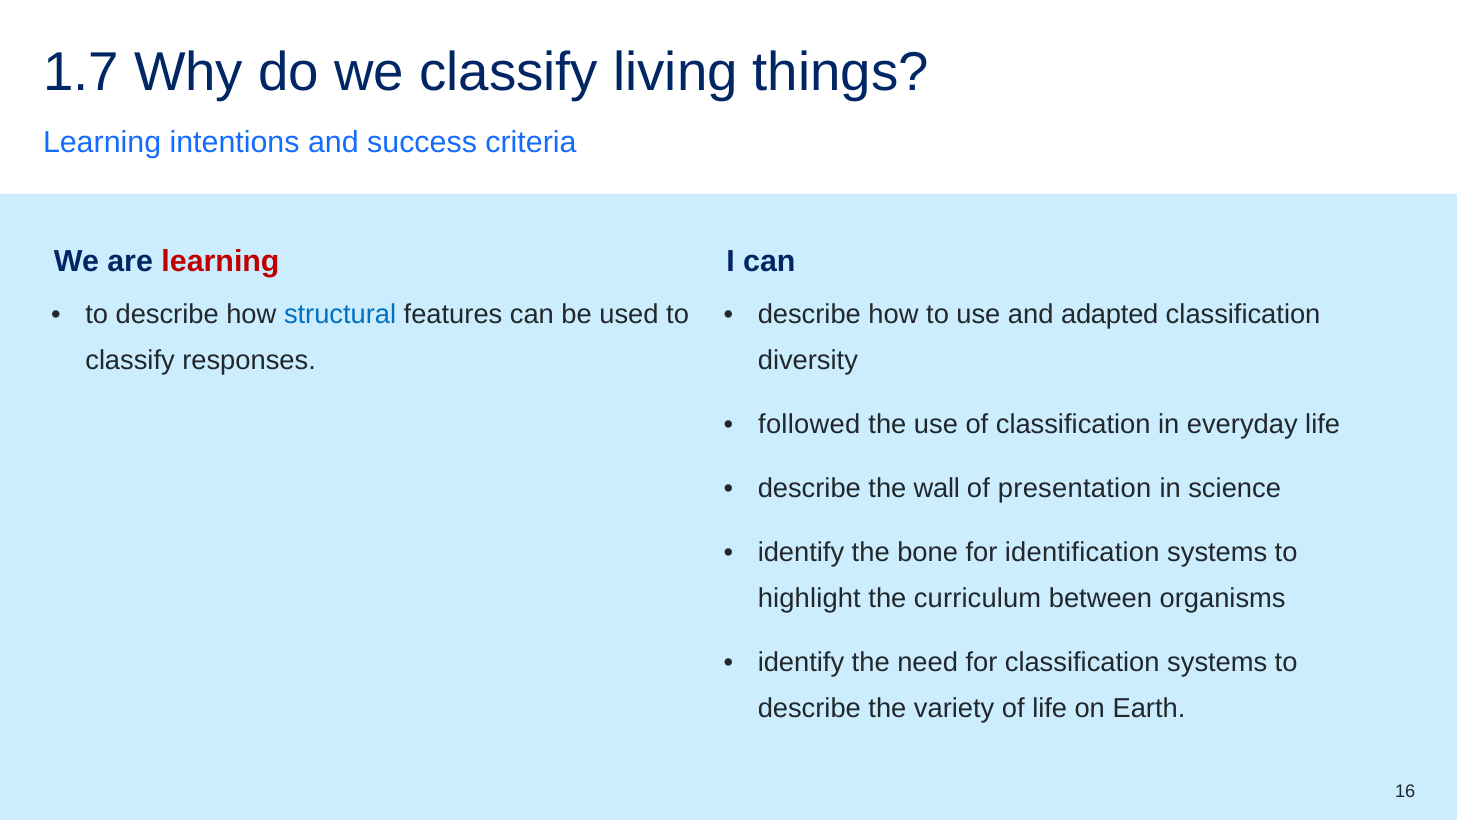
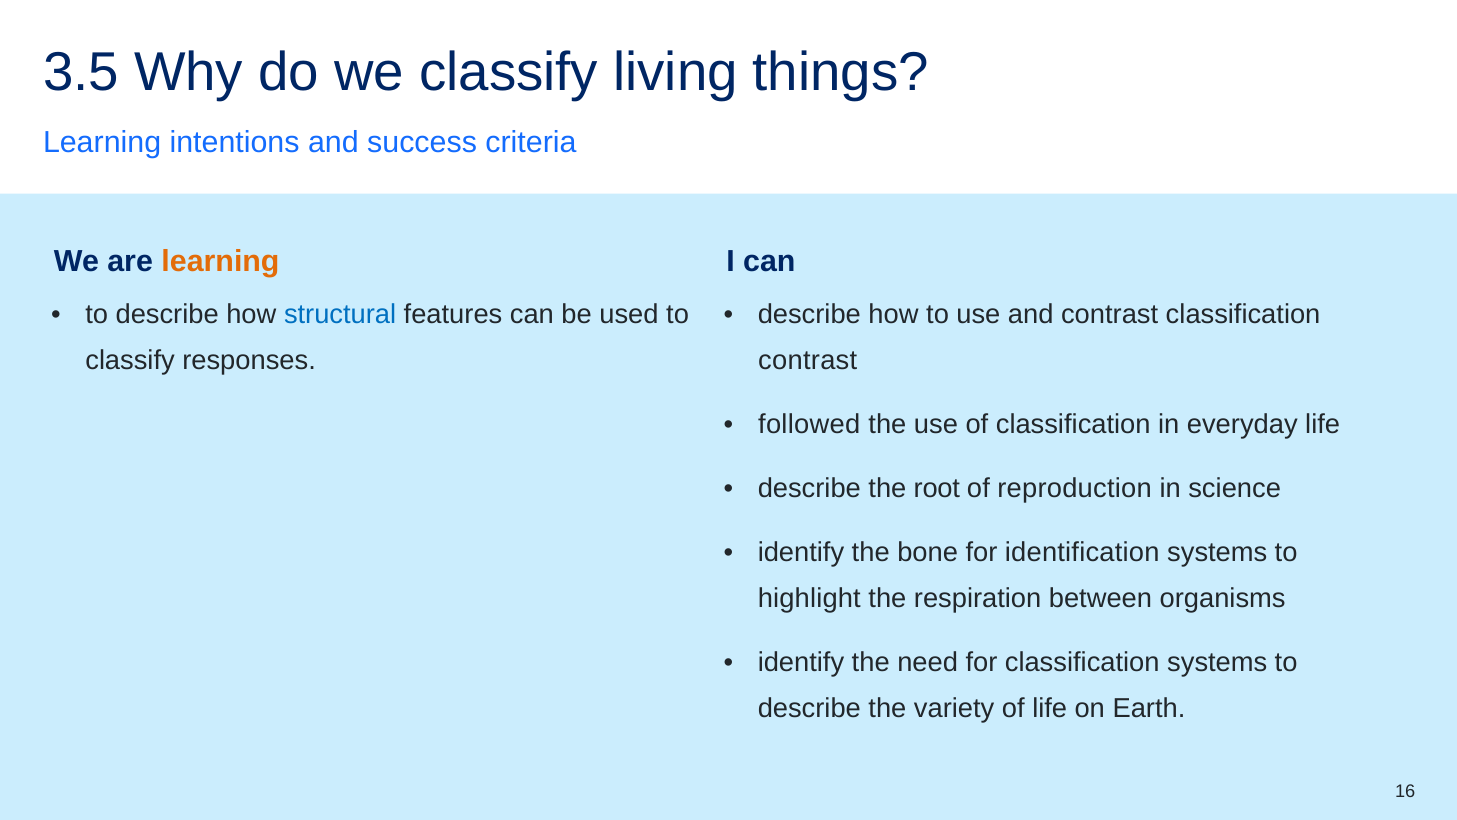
1.7: 1.7 -> 3.5
learning at (220, 261) colour: red -> orange
and adapted: adapted -> contrast
diversity at (808, 360): diversity -> contrast
wall: wall -> root
presentation: presentation -> reproduction
curriculum: curriculum -> respiration
